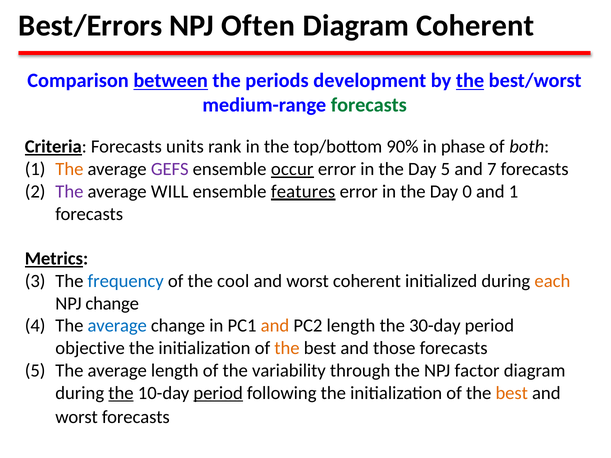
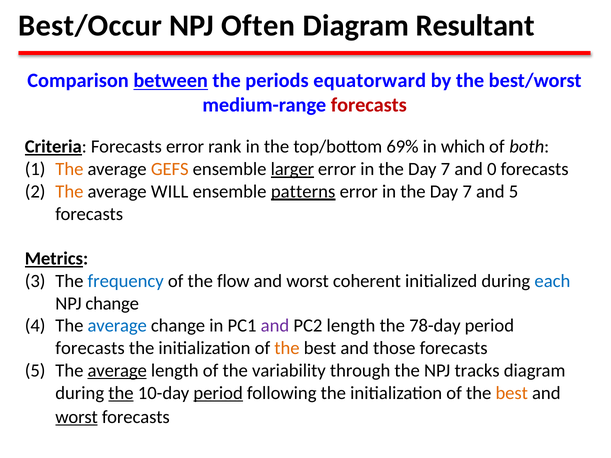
Best/Errors: Best/Errors -> Best/Occur
Diagram Coherent: Coherent -> Resultant
development: development -> equatorward
the at (470, 81) underline: present -> none
forecasts at (369, 105) colour: green -> red
Forecasts units: units -> error
90%: 90% -> 69%
phase: phase -> which
GEFS colour: purple -> orange
occur: occur -> larger
5 at (445, 169): 5 -> 7
7: 7 -> 0
The at (69, 192) colour: purple -> orange
features: features -> patterns
0 at (467, 192): 0 -> 7
and 1: 1 -> 5
cool: cool -> flow
each colour: orange -> blue
and at (275, 326) colour: orange -> purple
30-day: 30-day -> 78-day
objective at (90, 348): objective -> forecasts
average at (117, 371) underline: none -> present
factor: factor -> tracks
worst at (77, 417) underline: none -> present
